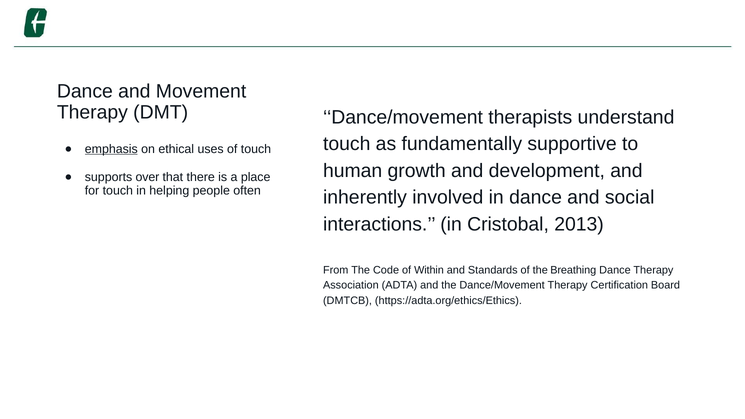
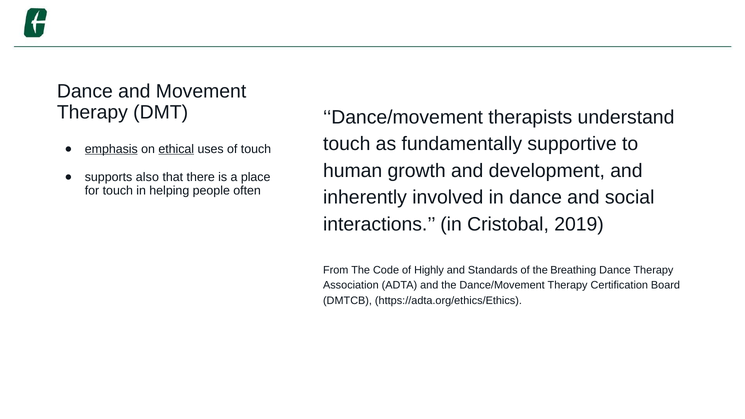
ethical underline: none -> present
over: over -> also
2013: 2013 -> 2019
Within: Within -> Highly
